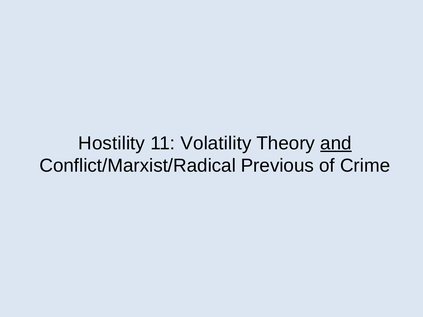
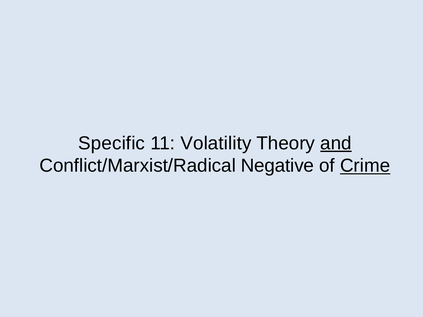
Hostility: Hostility -> Specific
Previous: Previous -> Negative
Crime underline: none -> present
